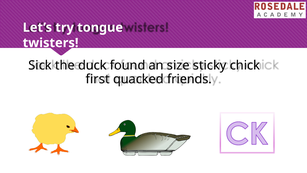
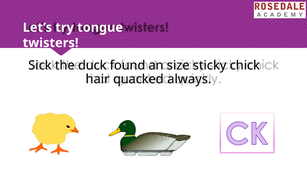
first: first -> hair
friends: friends -> always
